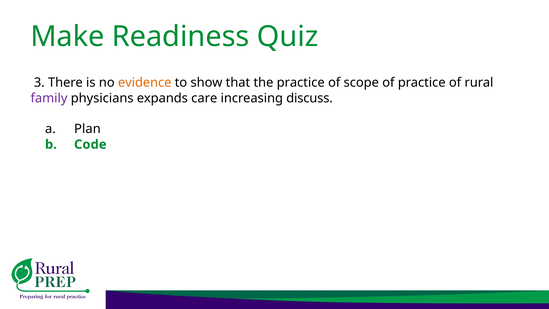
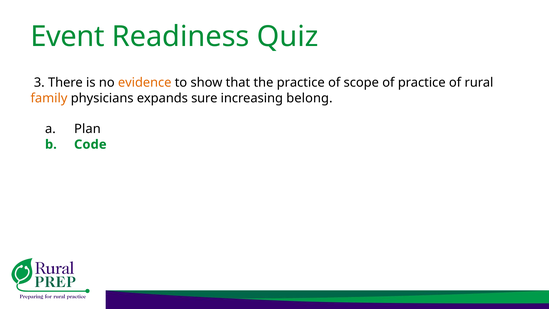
Make: Make -> Event
family colour: purple -> orange
care: care -> sure
discuss: discuss -> belong
